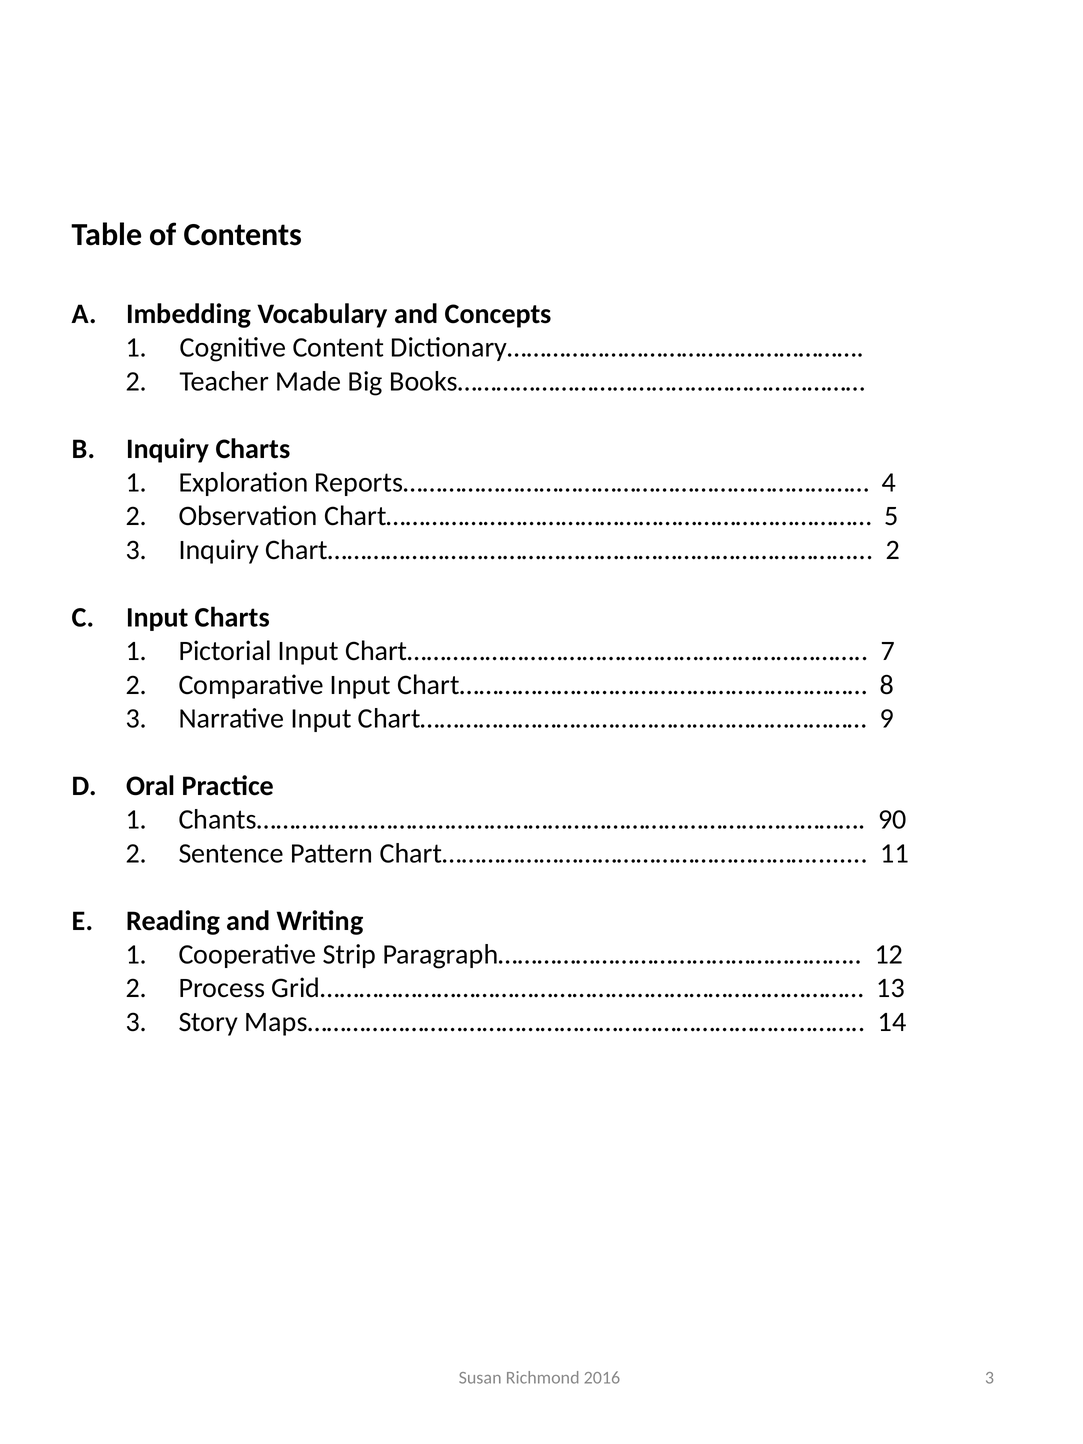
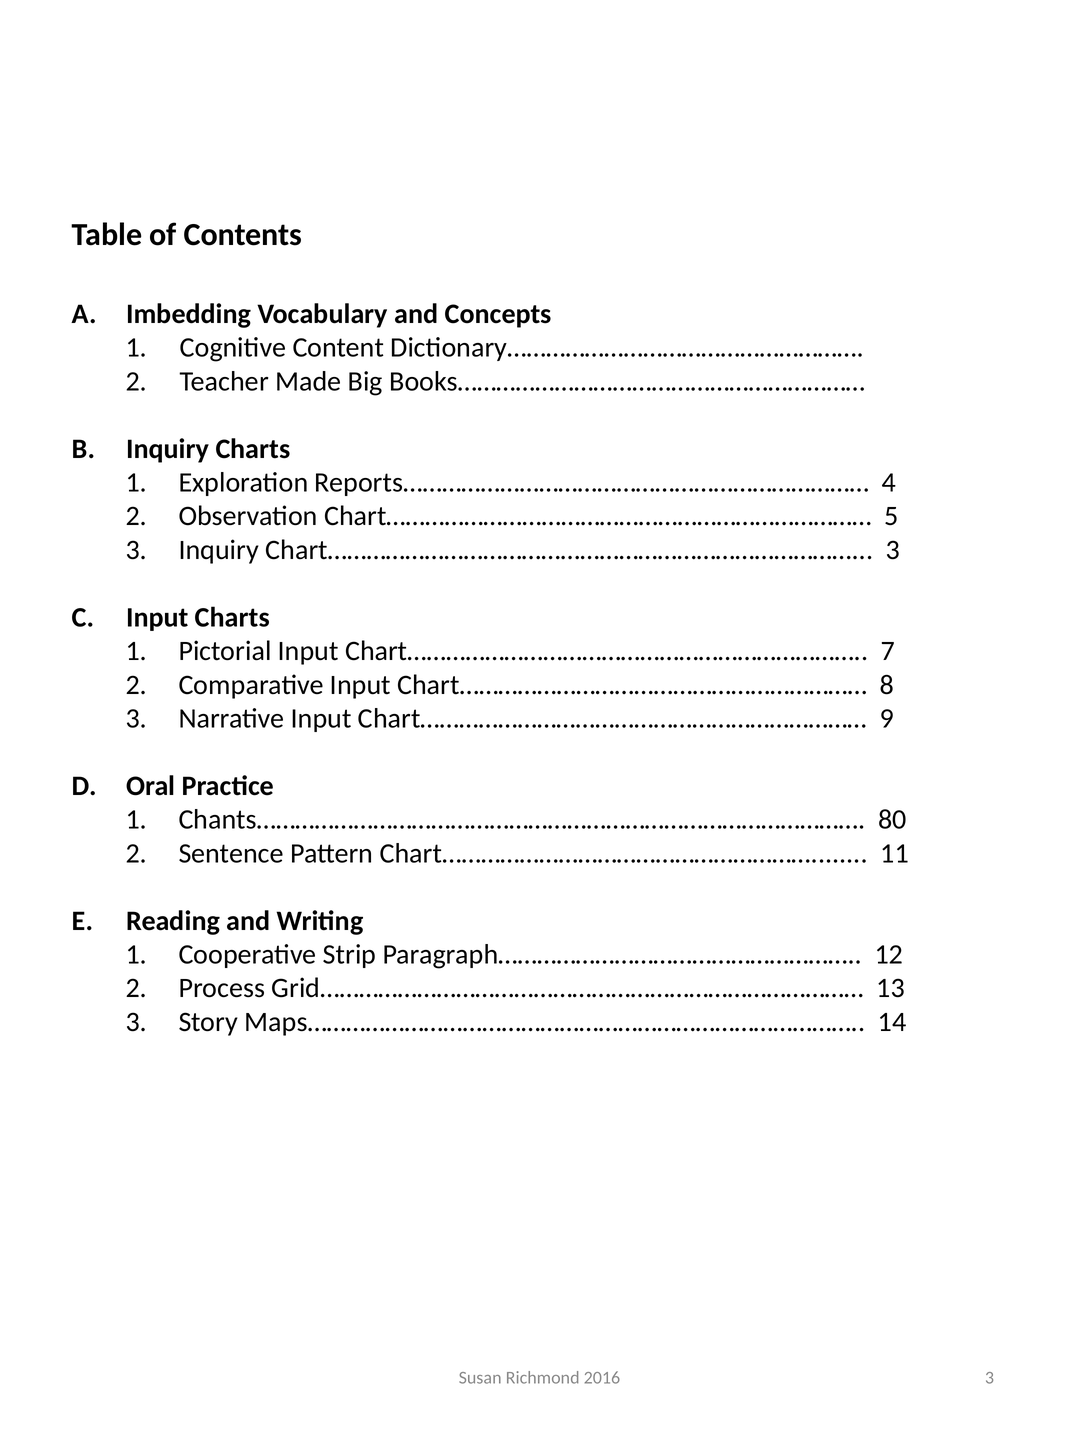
Chart……………………………………………………………………… 2: 2 -> 3
90: 90 -> 80
